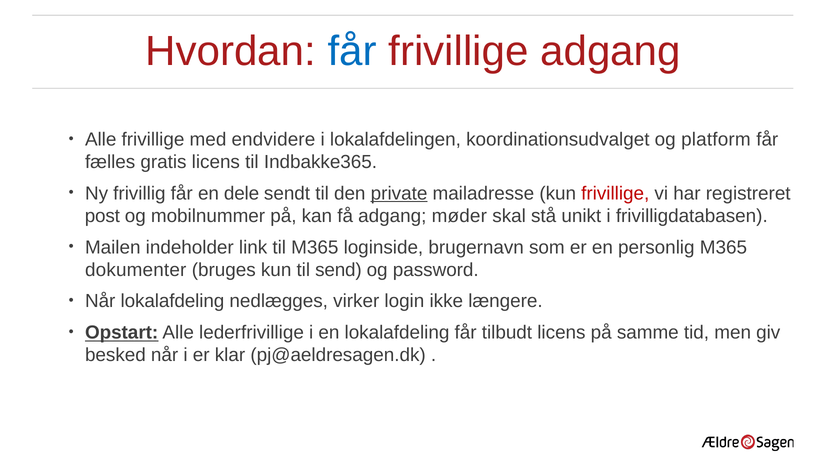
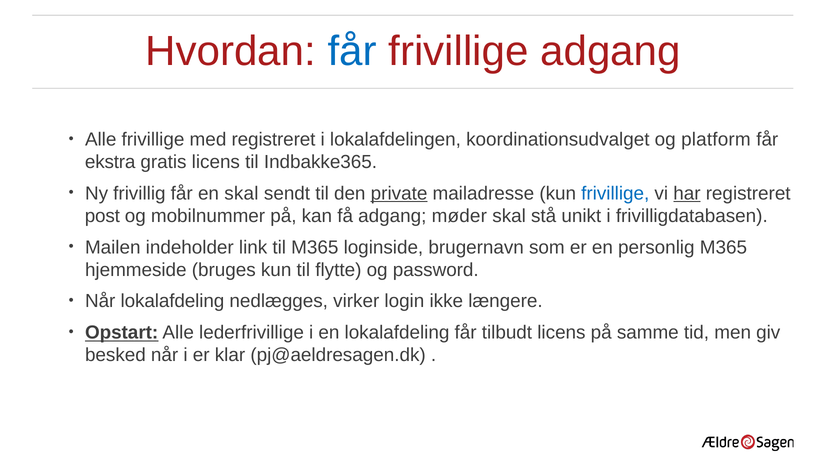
med endvidere: endvidere -> registreret
fælles: fælles -> ekstra
en dele: dele -> skal
frivillige at (615, 193) colour: red -> blue
har underline: none -> present
dokumenter: dokumenter -> hjemmeside
send: send -> flytte
